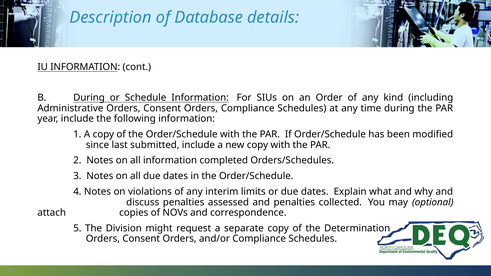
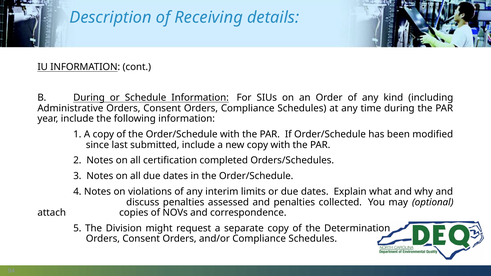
Database: Database -> Receiving
all information: information -> certification
